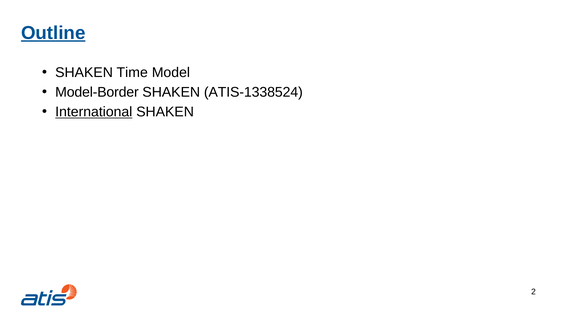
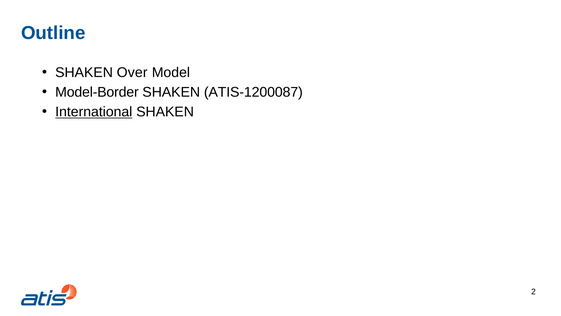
Outline underline: present -> none
Time: Time -> Over
ATIS-1338524: ATIS-1338524 -> ATIS-1200087
